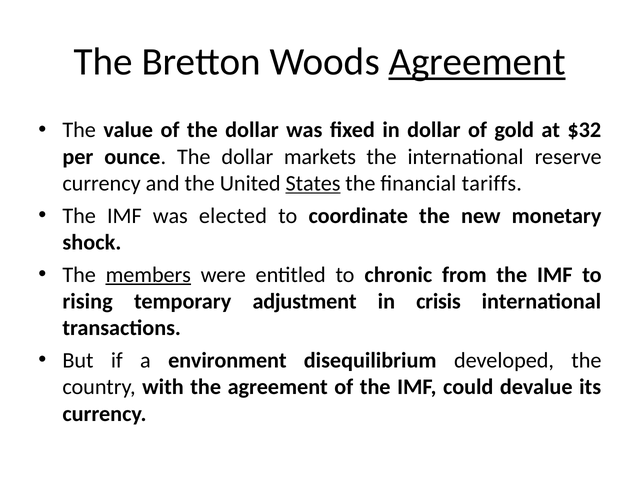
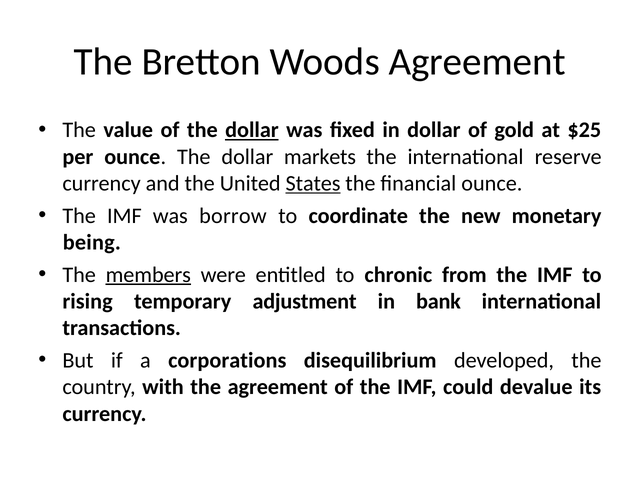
Agreement at (477, 62) underline: present -> none
dollar at (252, 130) underline: none -> present
$32: $32 -> $25
financial tariffs: tariffs -> ounce
elected: elected -> borrow
shock: shock -> being
crisis: crisis -> bank
environment: environment -> corporations
